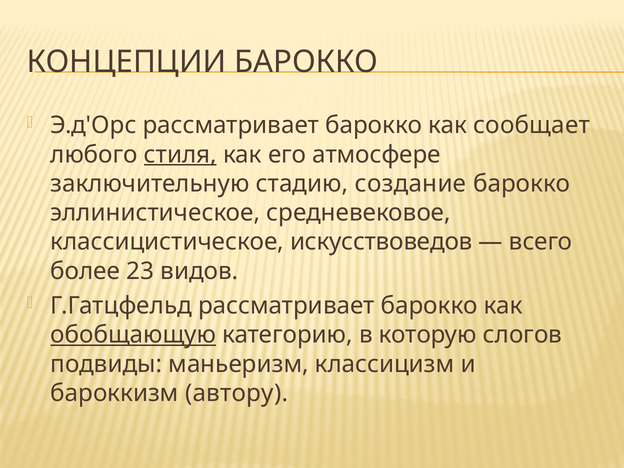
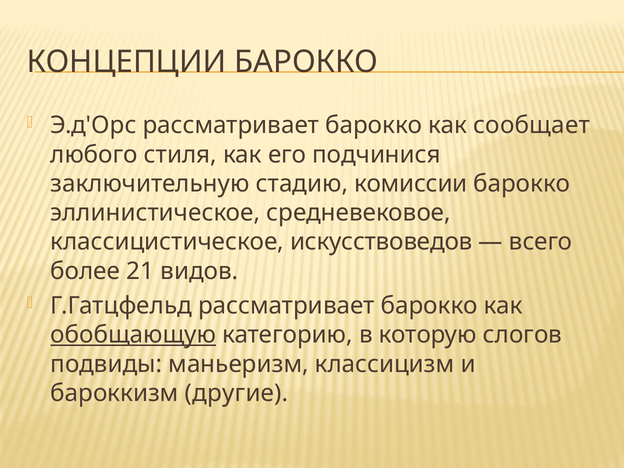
стиля underline: present -> none
атмосфере: атмосфере -> подчинися
создание: создание -> комиссии
23: 23 -> 21
автору: автору -> другие
